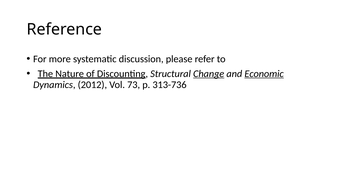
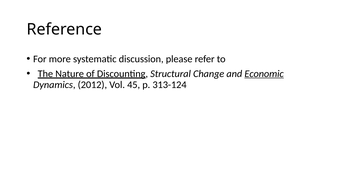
Change underline: present -> none
73: 73 -> 45
313-736: 313-736 -> 313-124
